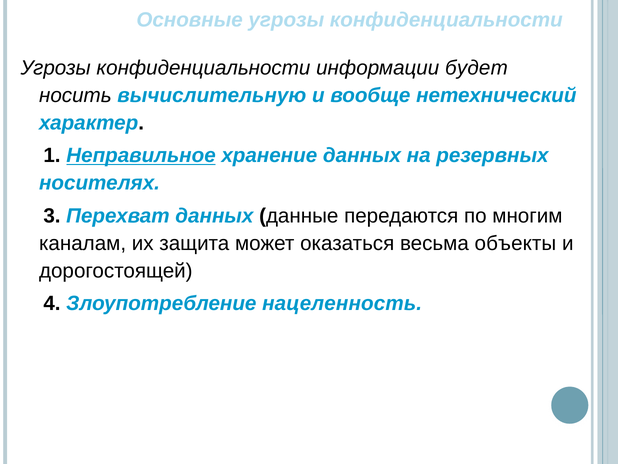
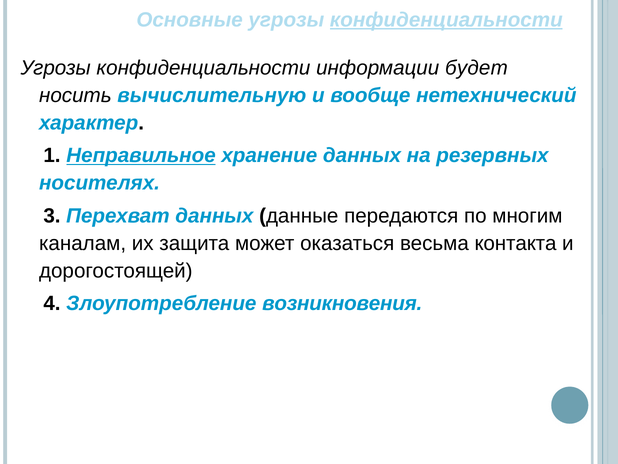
конфиденциальности at (446, 20) underline: none -> present
объекты: объекты -> контакта
нацеленность: нацеленность -> возникновения
